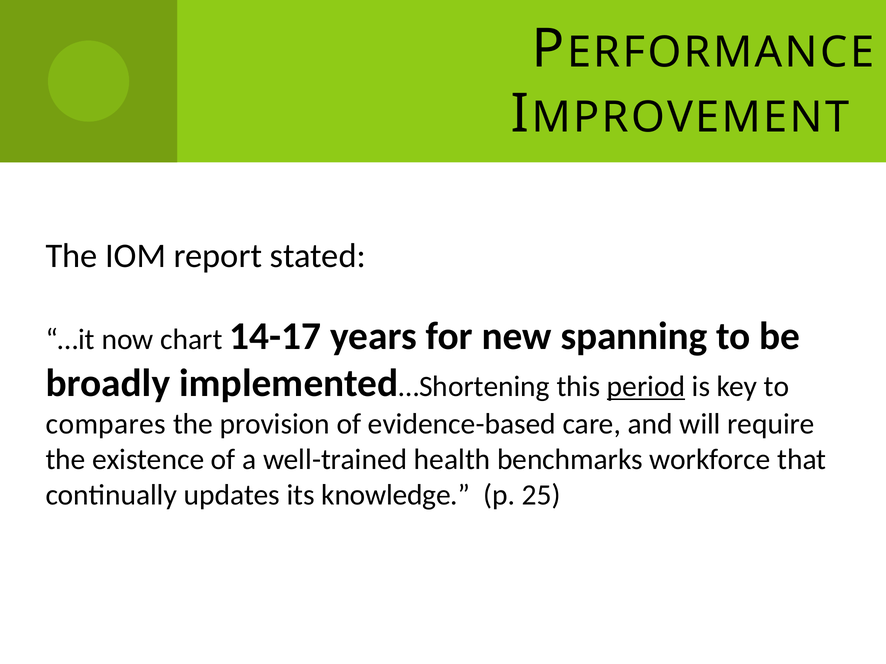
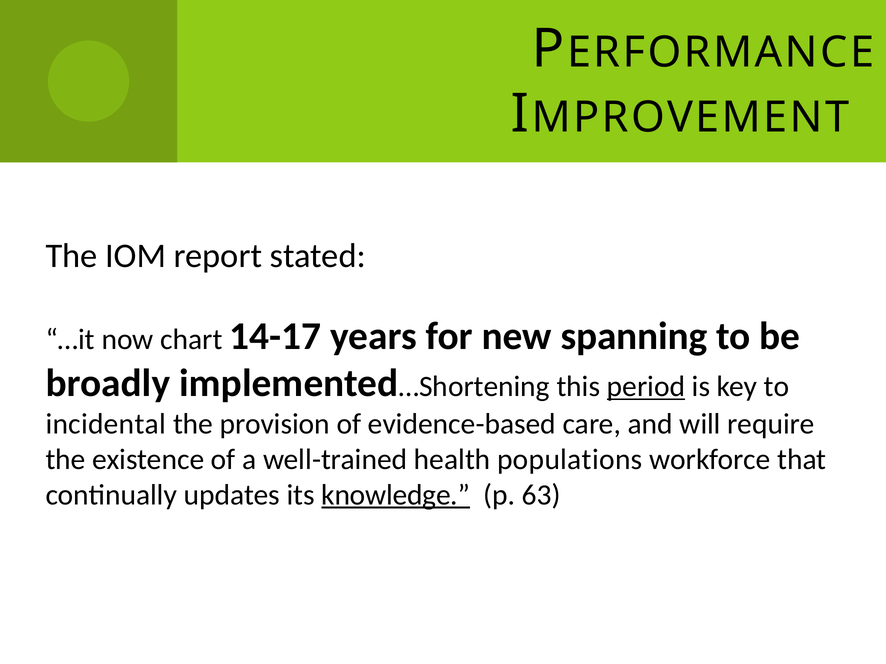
compares: compares -> incidental
benchmarks: benchmarks -> populations
knowledge underline: none -> present
25: 25 -> 63
